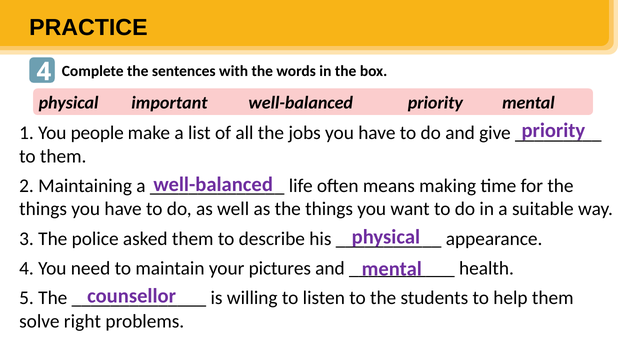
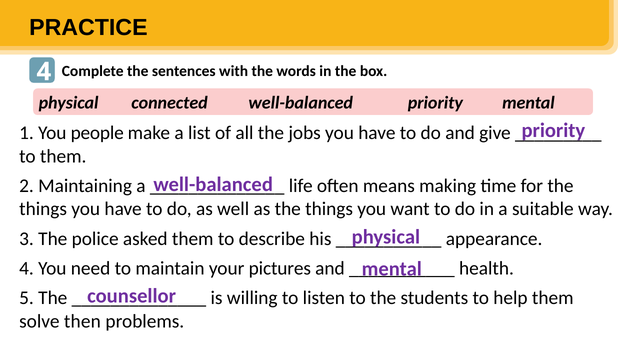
important: important -> connected
right: right -> then
